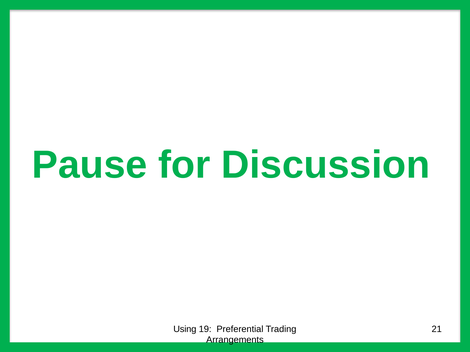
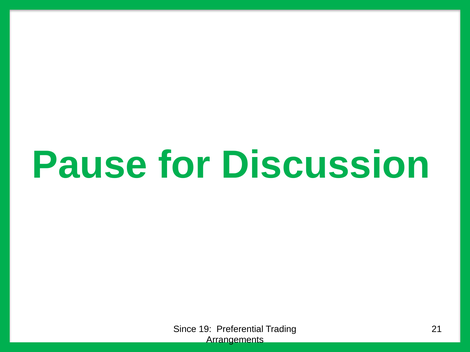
Using: Using -> Since
